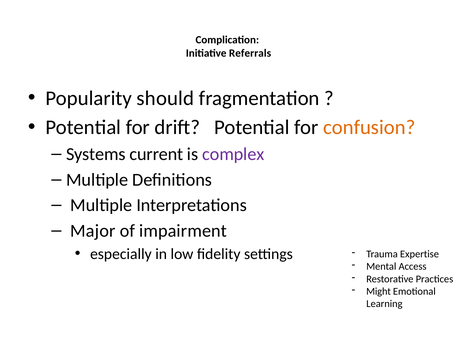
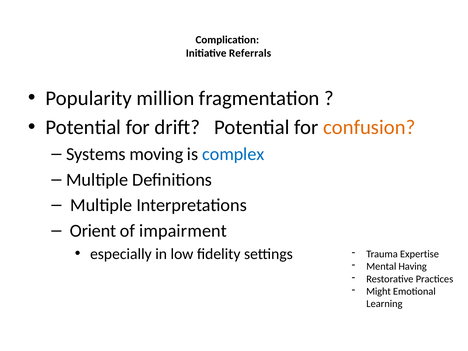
should: should -> million
current: current -> moving
complex colour: purple -> blue
Major: Major -> Orient
Access: Access -> Having
